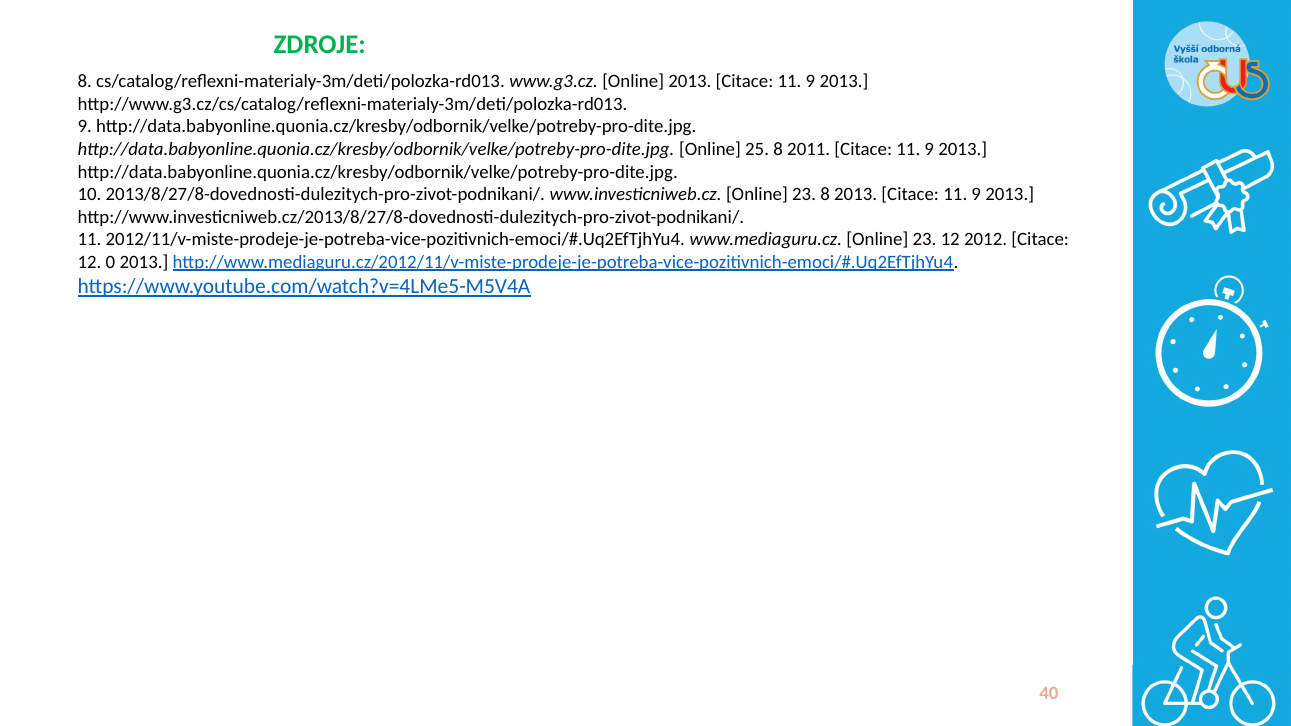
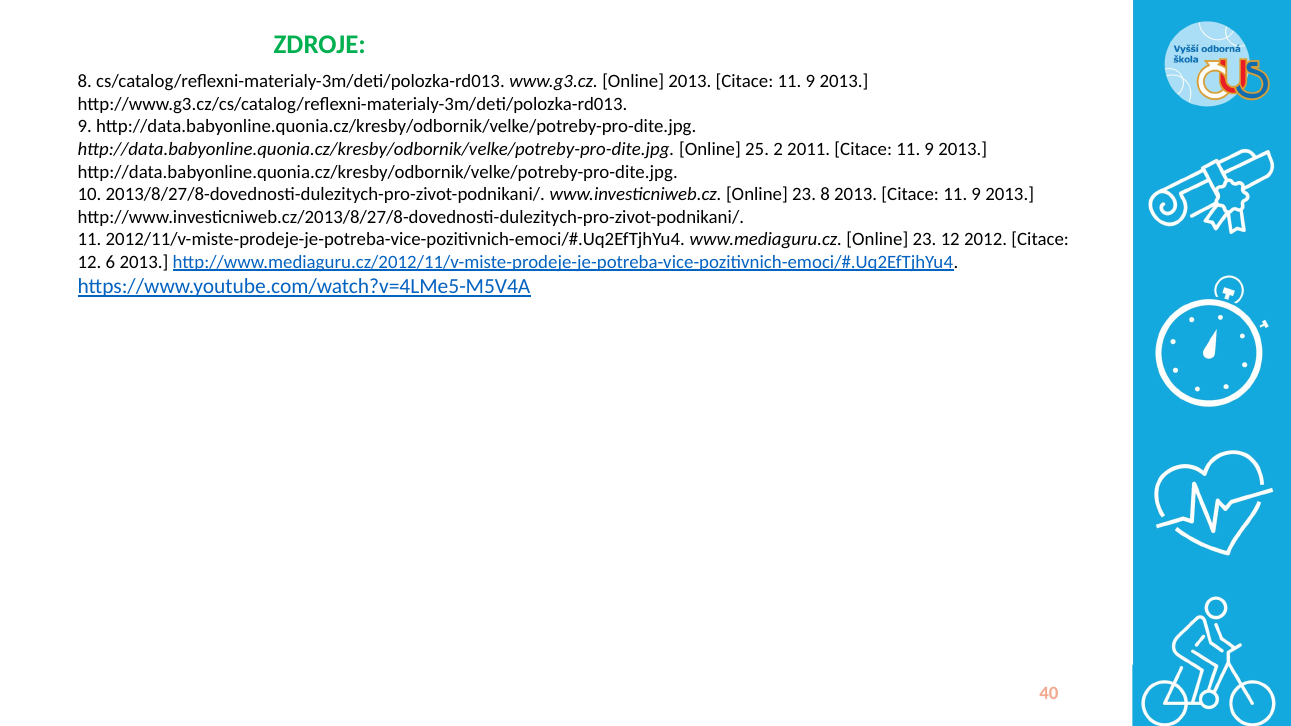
25 8: 8 -> 2
0: 0 -> 6
